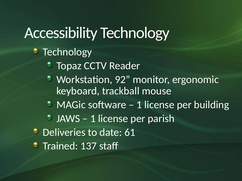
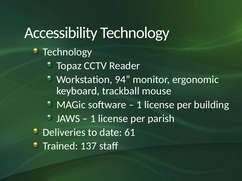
92: 92 -> 94
